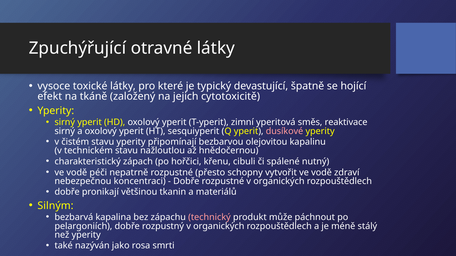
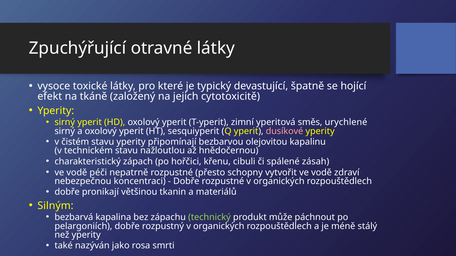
reaktivace: reaktivace -> urychlené
nutný: nutný -> zásah
technický colour: pink -> light green
